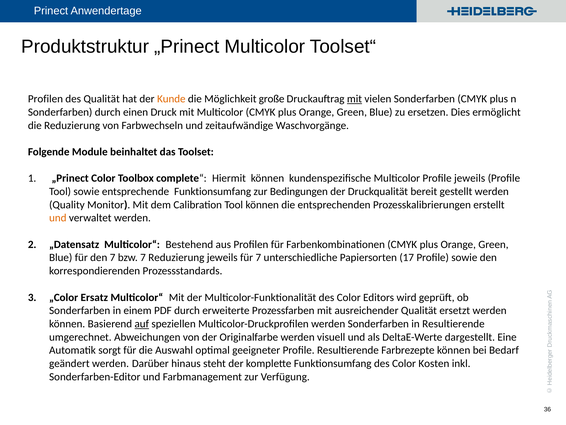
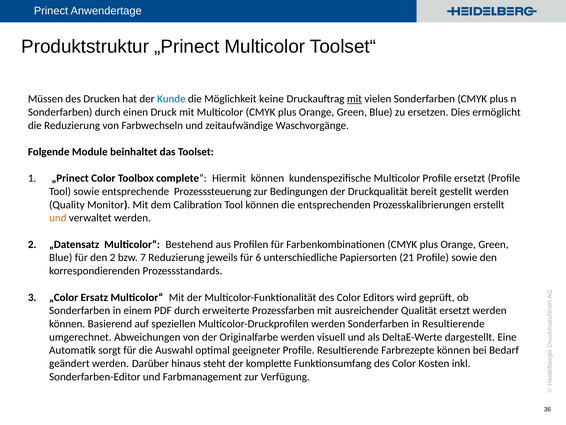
Profilen at (45, 99): Profilen -> Müssen
des Qualität: Qualität -> Drucken
Kunde colour: orange -> blue
große: große -> keine
Profile jeweils: jeweils -> ersetzt
entsprechende Funktionsumfang: Funktionsumfang -> Prozesssteuerung
den 7: 7 -> 2
für 7: 7 -> 6
17: 17 -> 21
auf underline: present -> none
